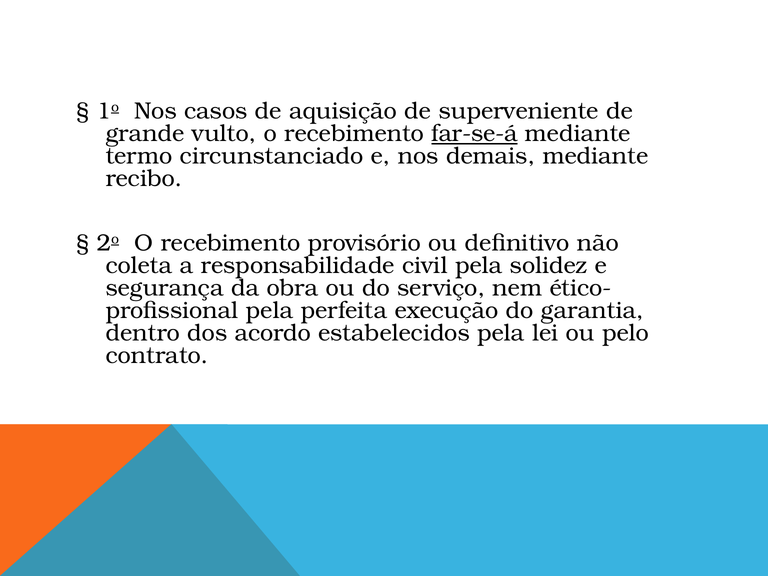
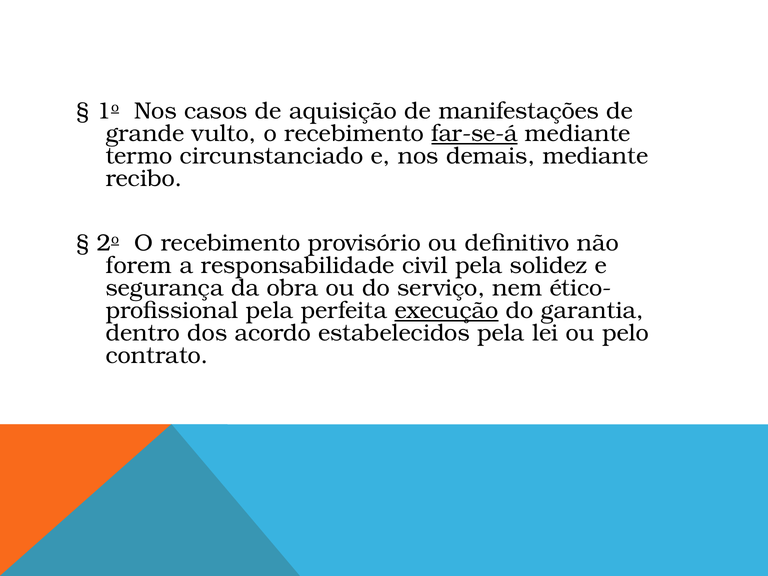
superveniente: superveniente -> manifestações
coleta: coleta -> forem
execução underline: none -> present
